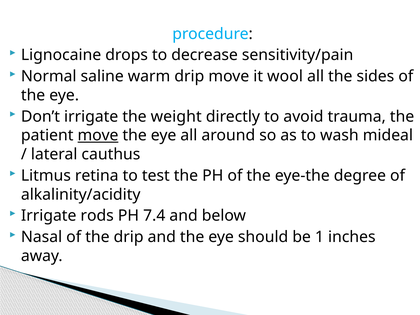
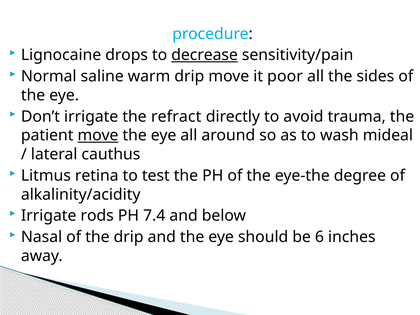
decrease underline: none -> present
wool: wool -> poor
weight: weight -> refract
1: 1 -> 6
